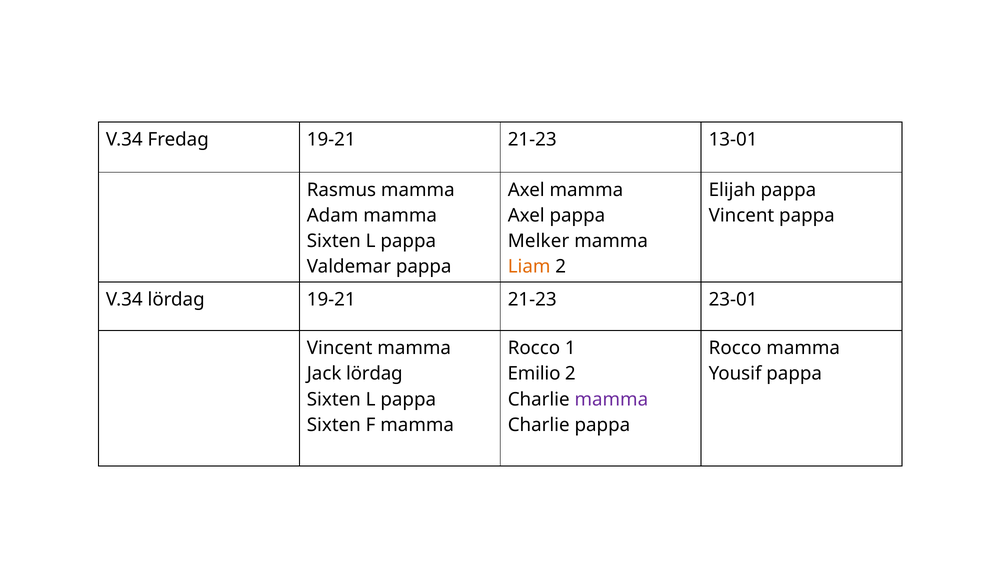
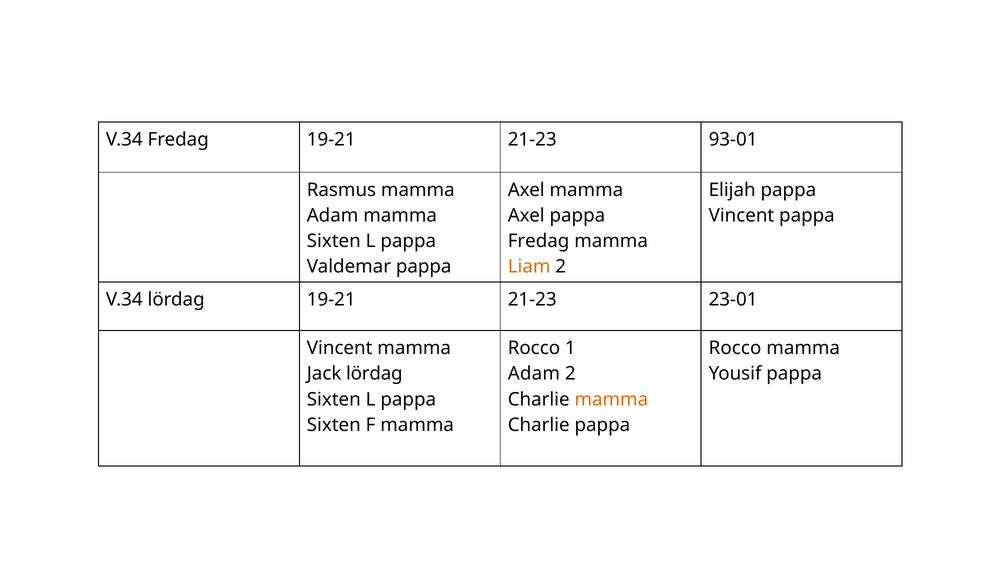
13-01: 13-01 -> 93-01
Melker at (539, 241): Melker -> Fredag
Emilio at (534, 374): Emilio -> Adam
mamma at (611, 399) colour: purple -> orange
